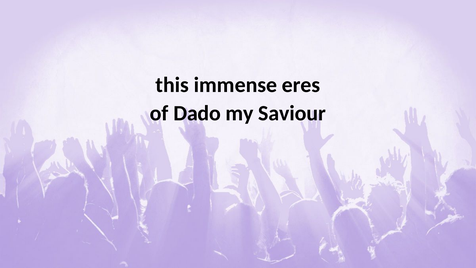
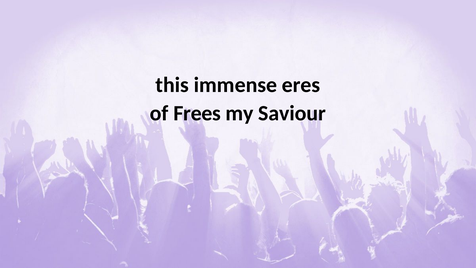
Dado: Dado -> Frees
